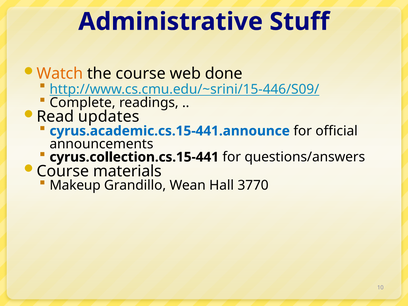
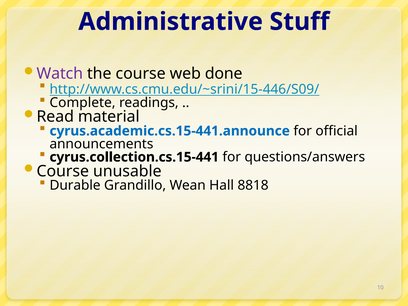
Watch colour: orange -> purple
updates: updates -> material
materials: materials -> unusable
Makeup: Makeup -> Durable
3770: 3770 -> 8818
